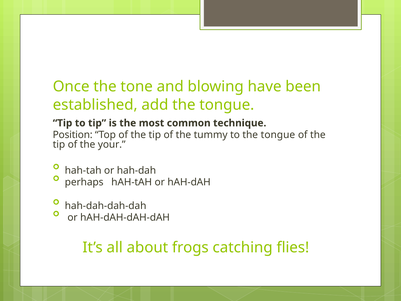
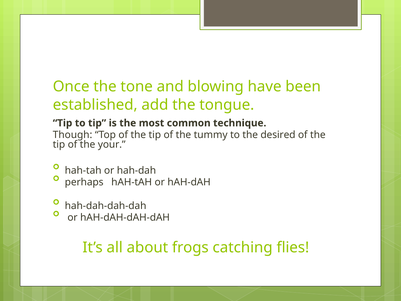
Position: Position -> Though
to the tongue: tongue -> desired
